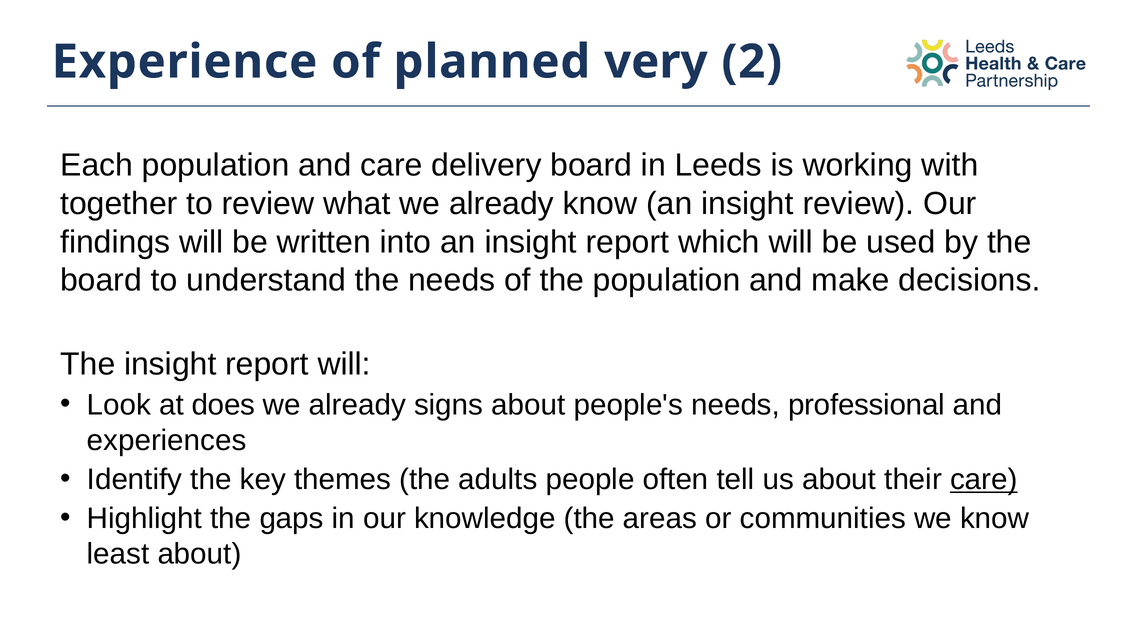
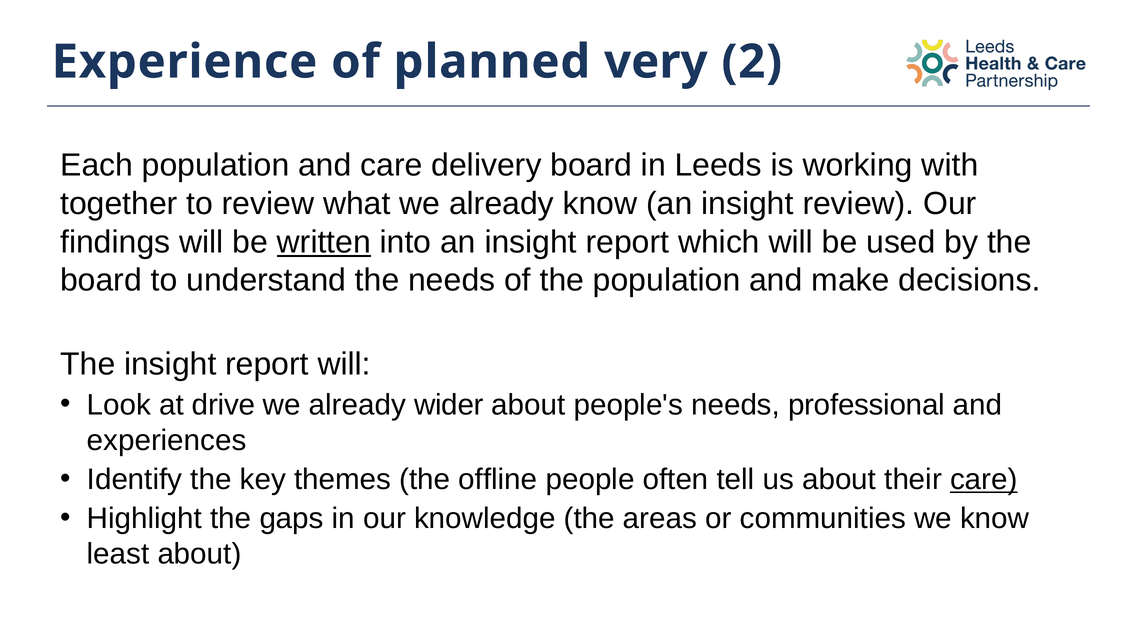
written underline: none -> present
does: does -> drive
signs: signs -> wider
adults: adults -> offline
